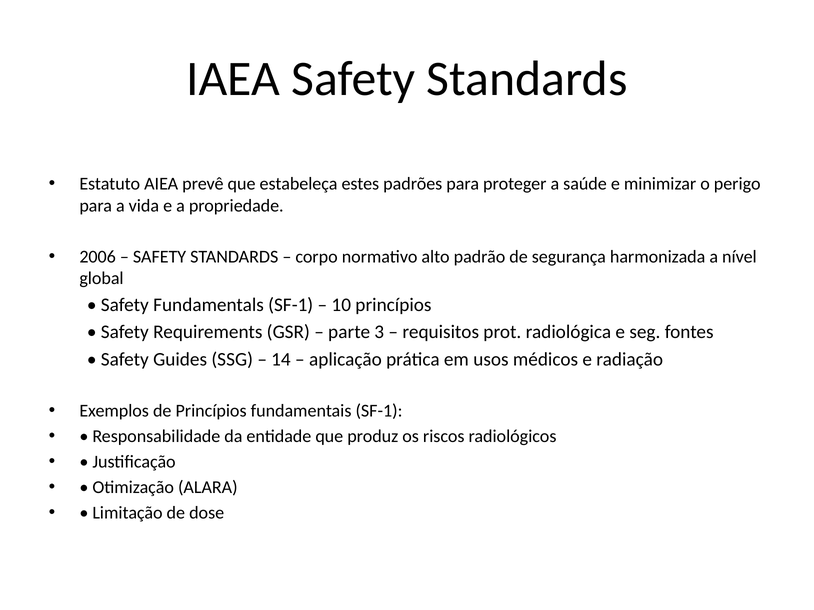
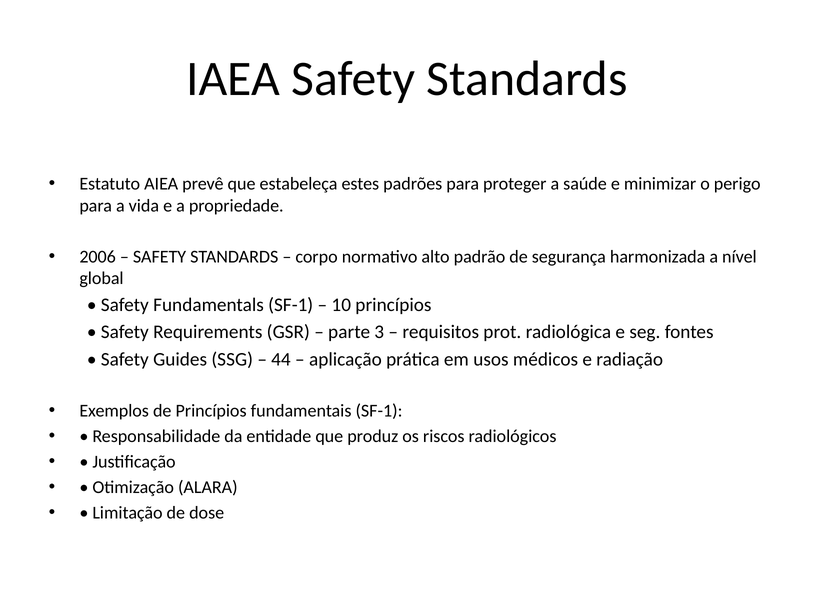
14: 14 -> 44
